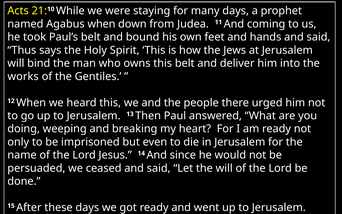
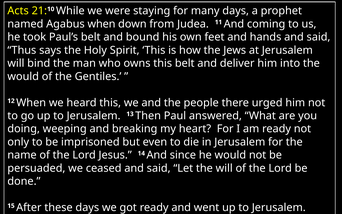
works at (23, 76): works -> would
